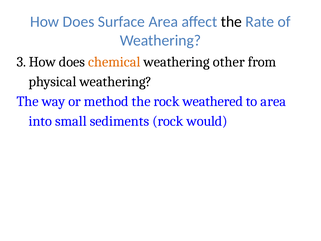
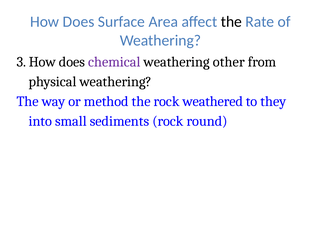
chemical colour: orange -> purple
to area: area -> they
would: would -> round
